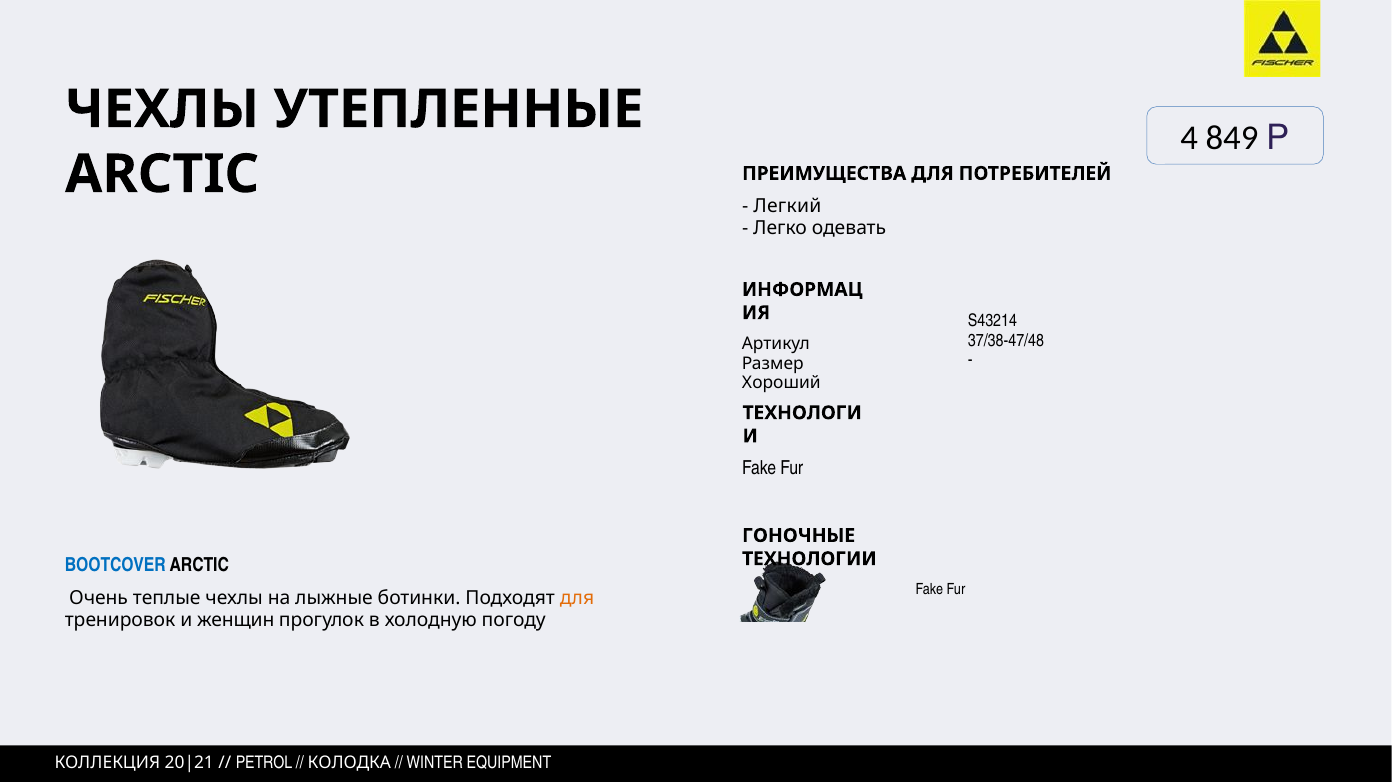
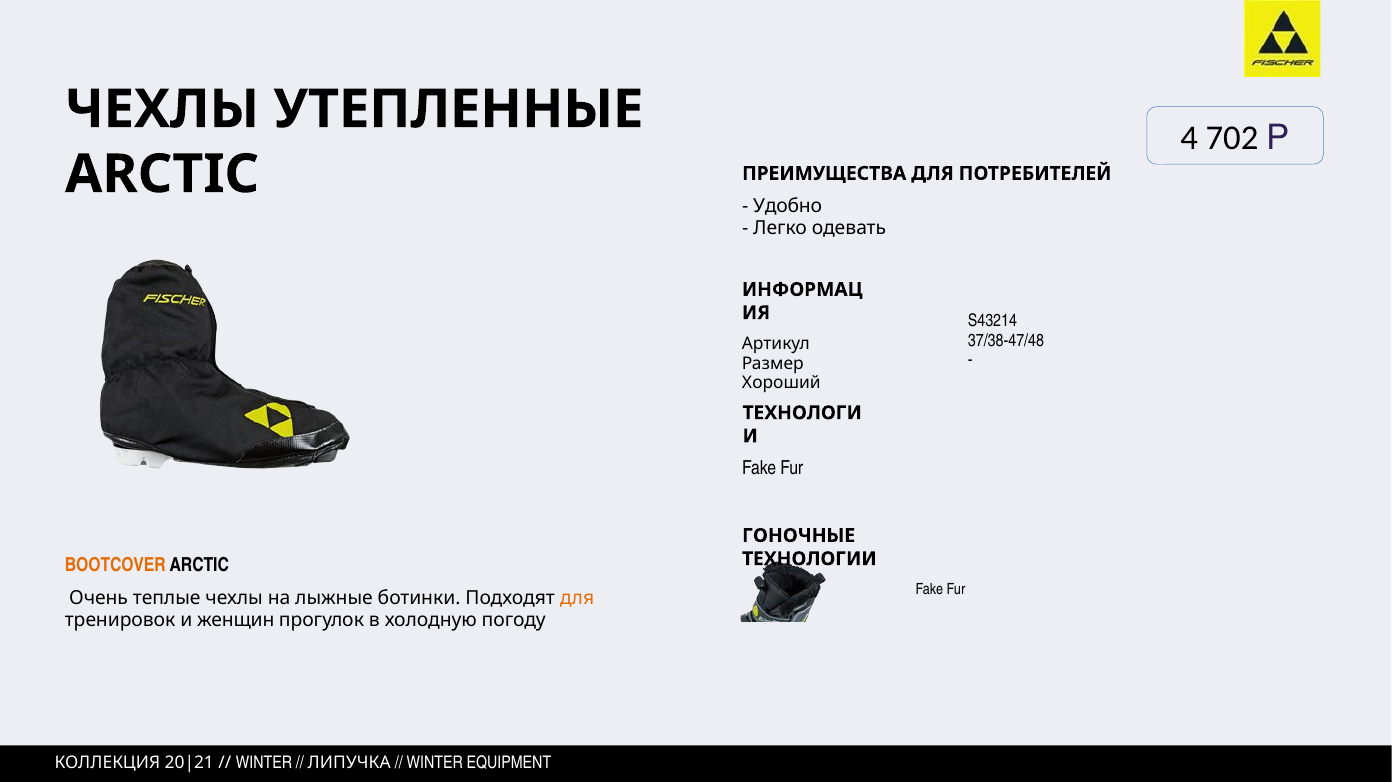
849: 849 -> 702
Легкий: Легкий -> Удобно
BOOTCOVER colour: blue -> orange
PETROL at (264, 763): PETROL -> WINTER
КОЛОДКА: КОЛОДКА -> ЛИПУЧКА
